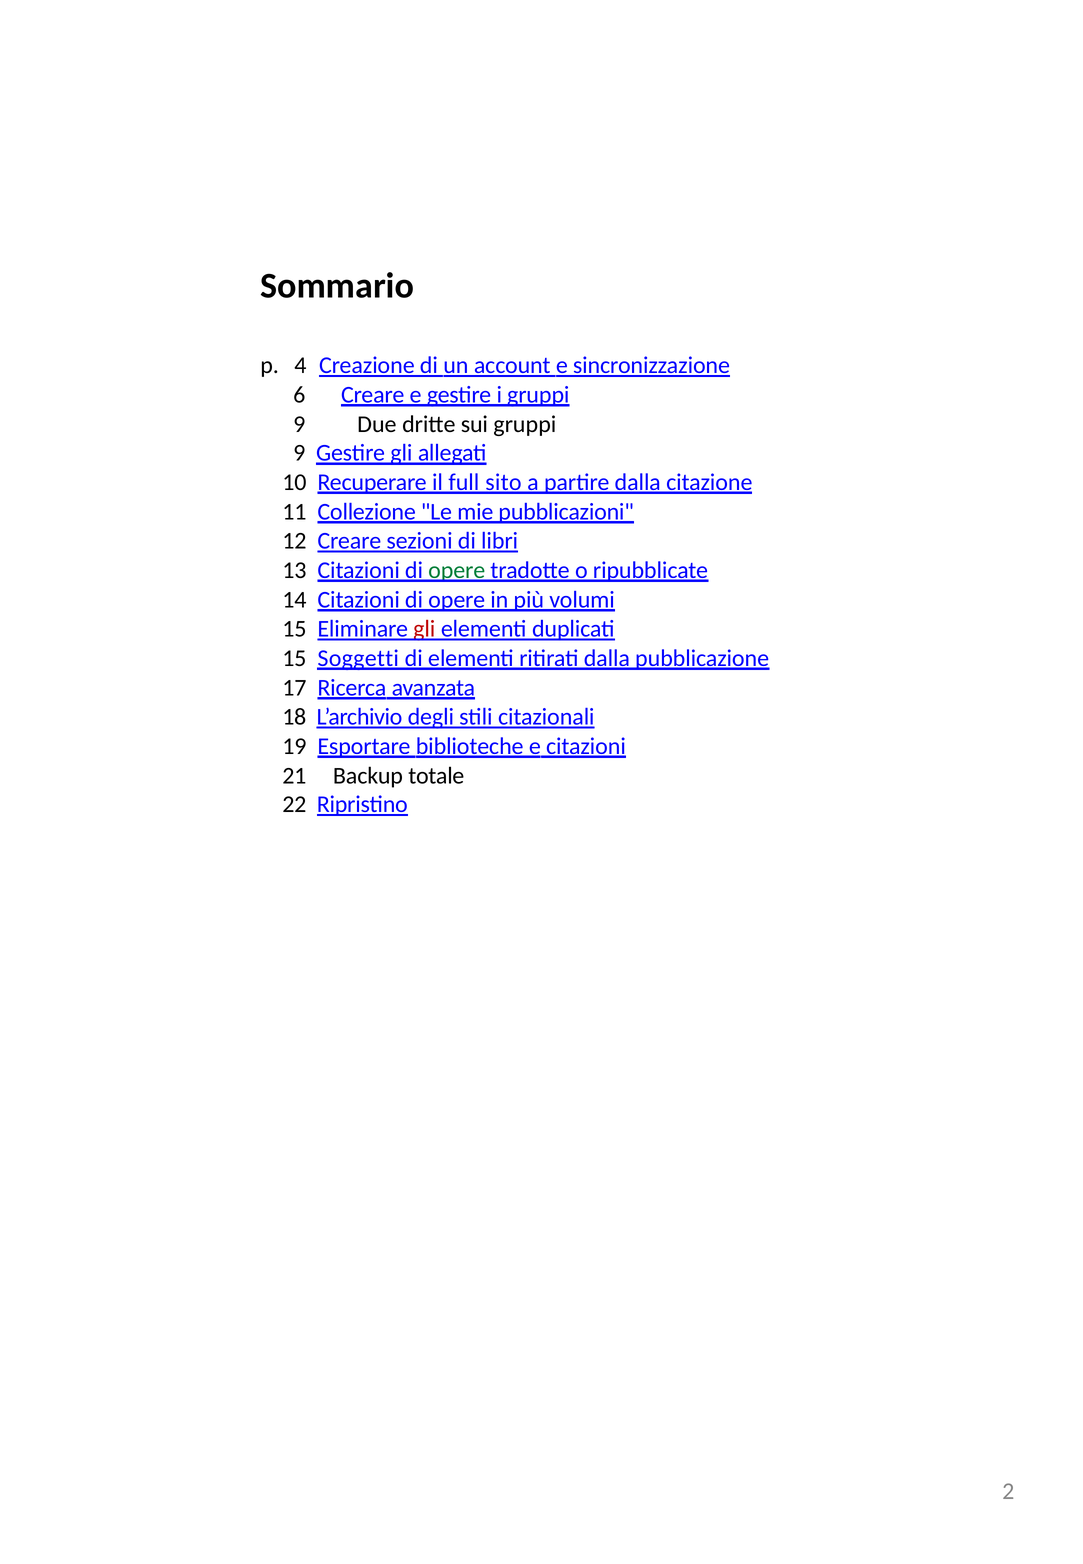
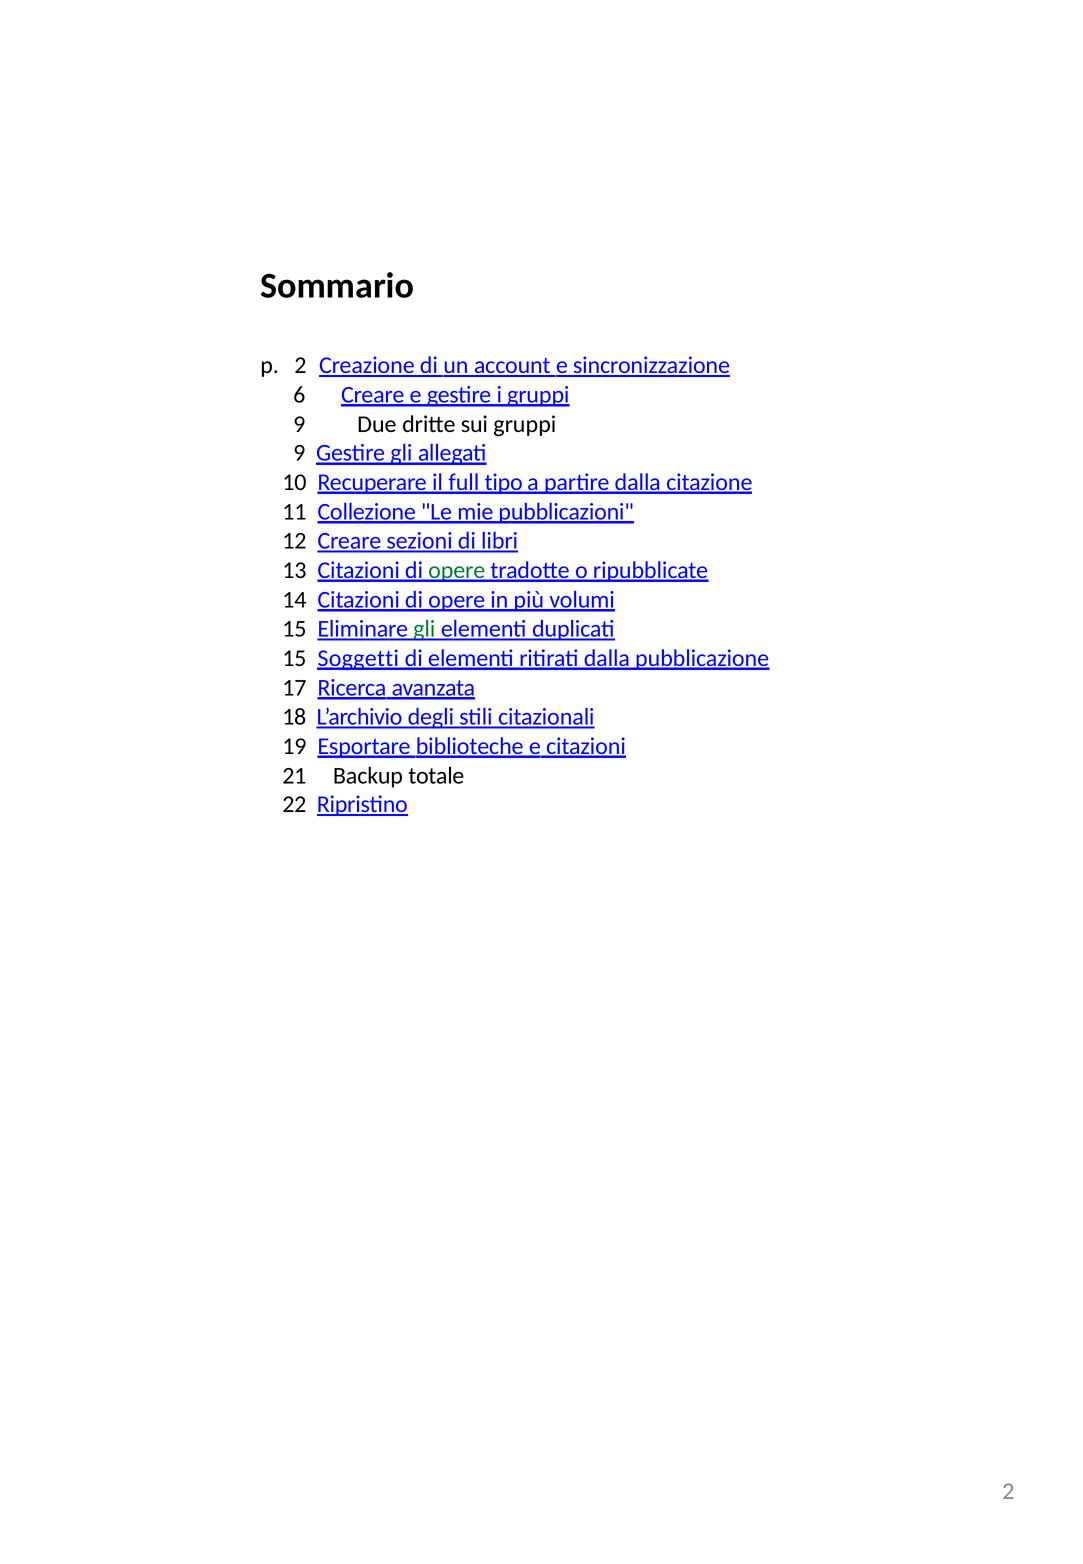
p 4: 4 -> 2
sito: sito -> tipo
gli at (424, 629) colour: red -> green
